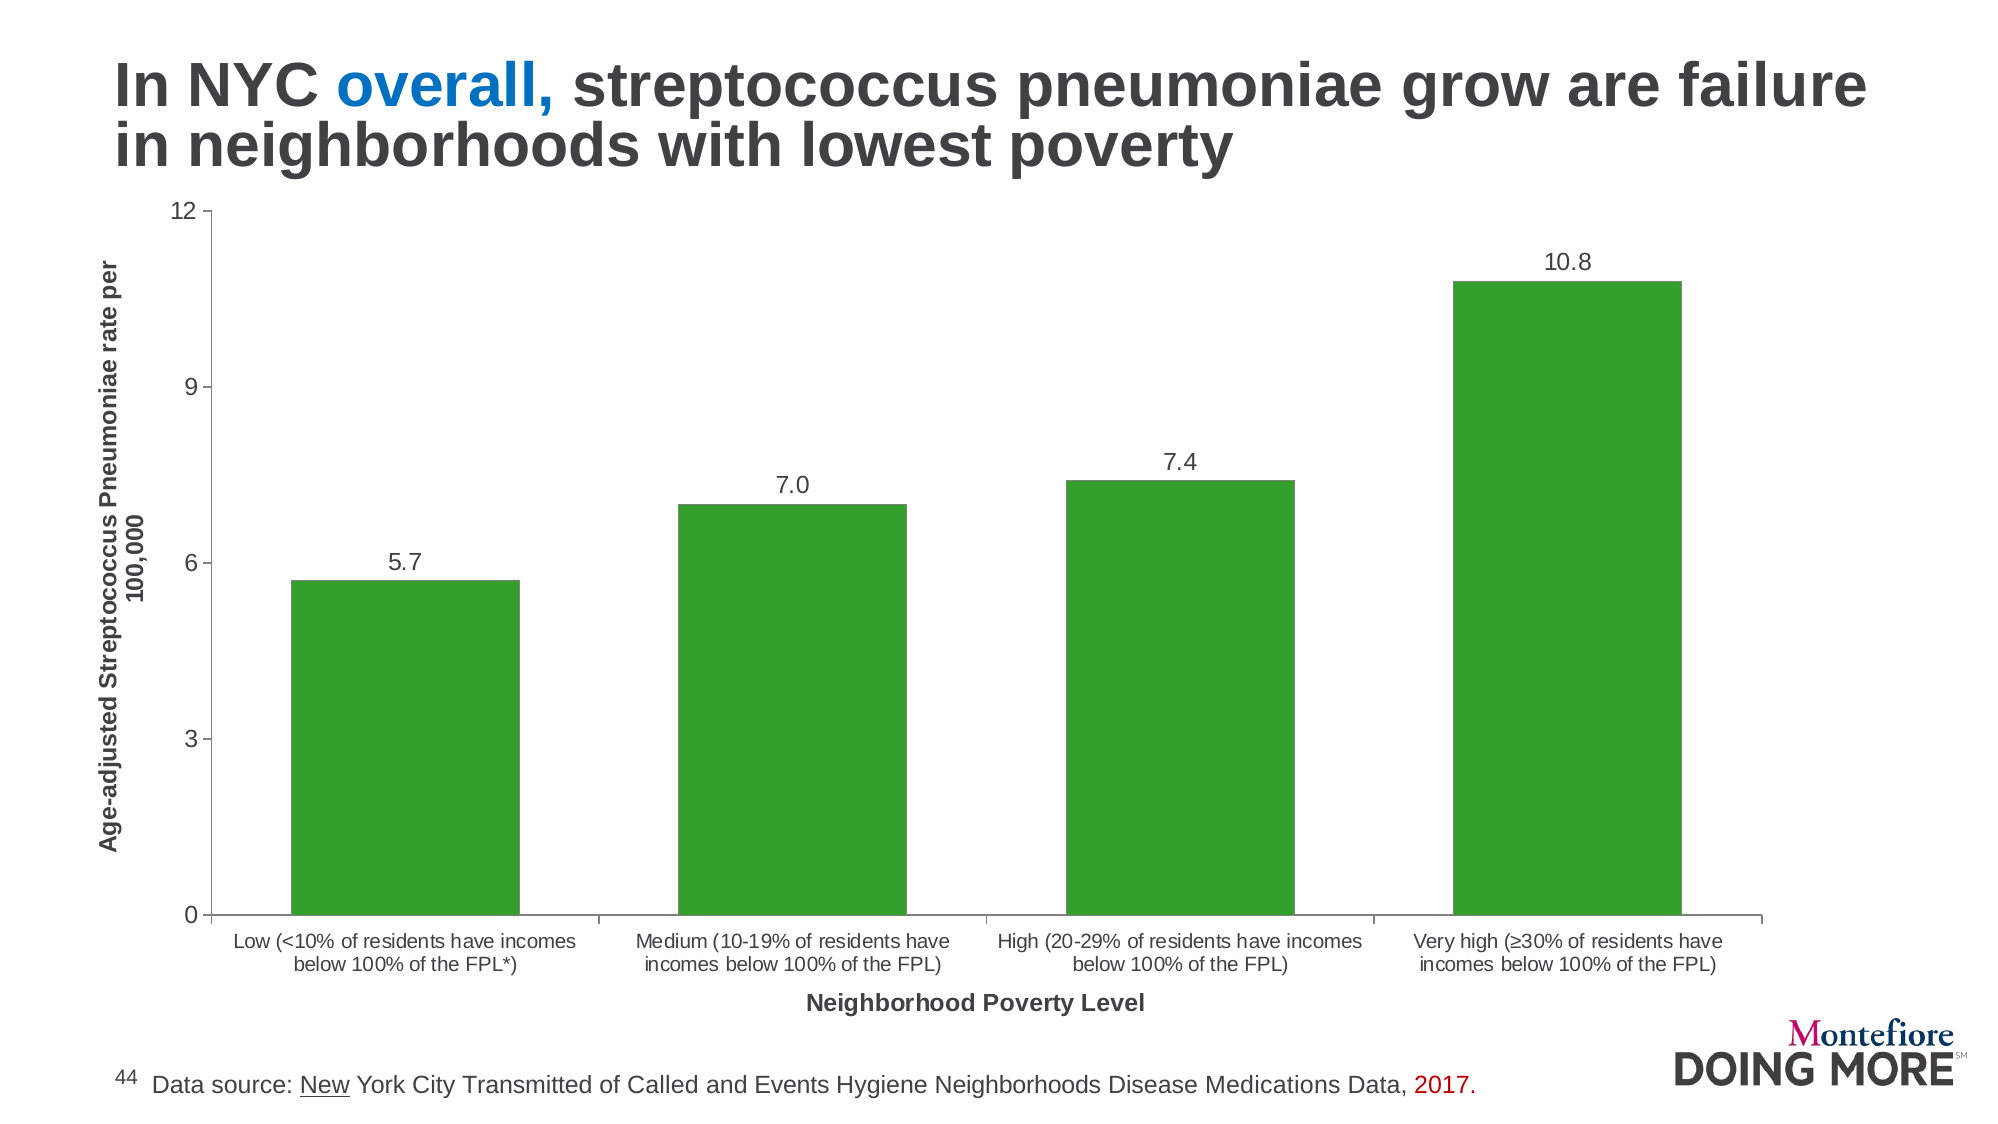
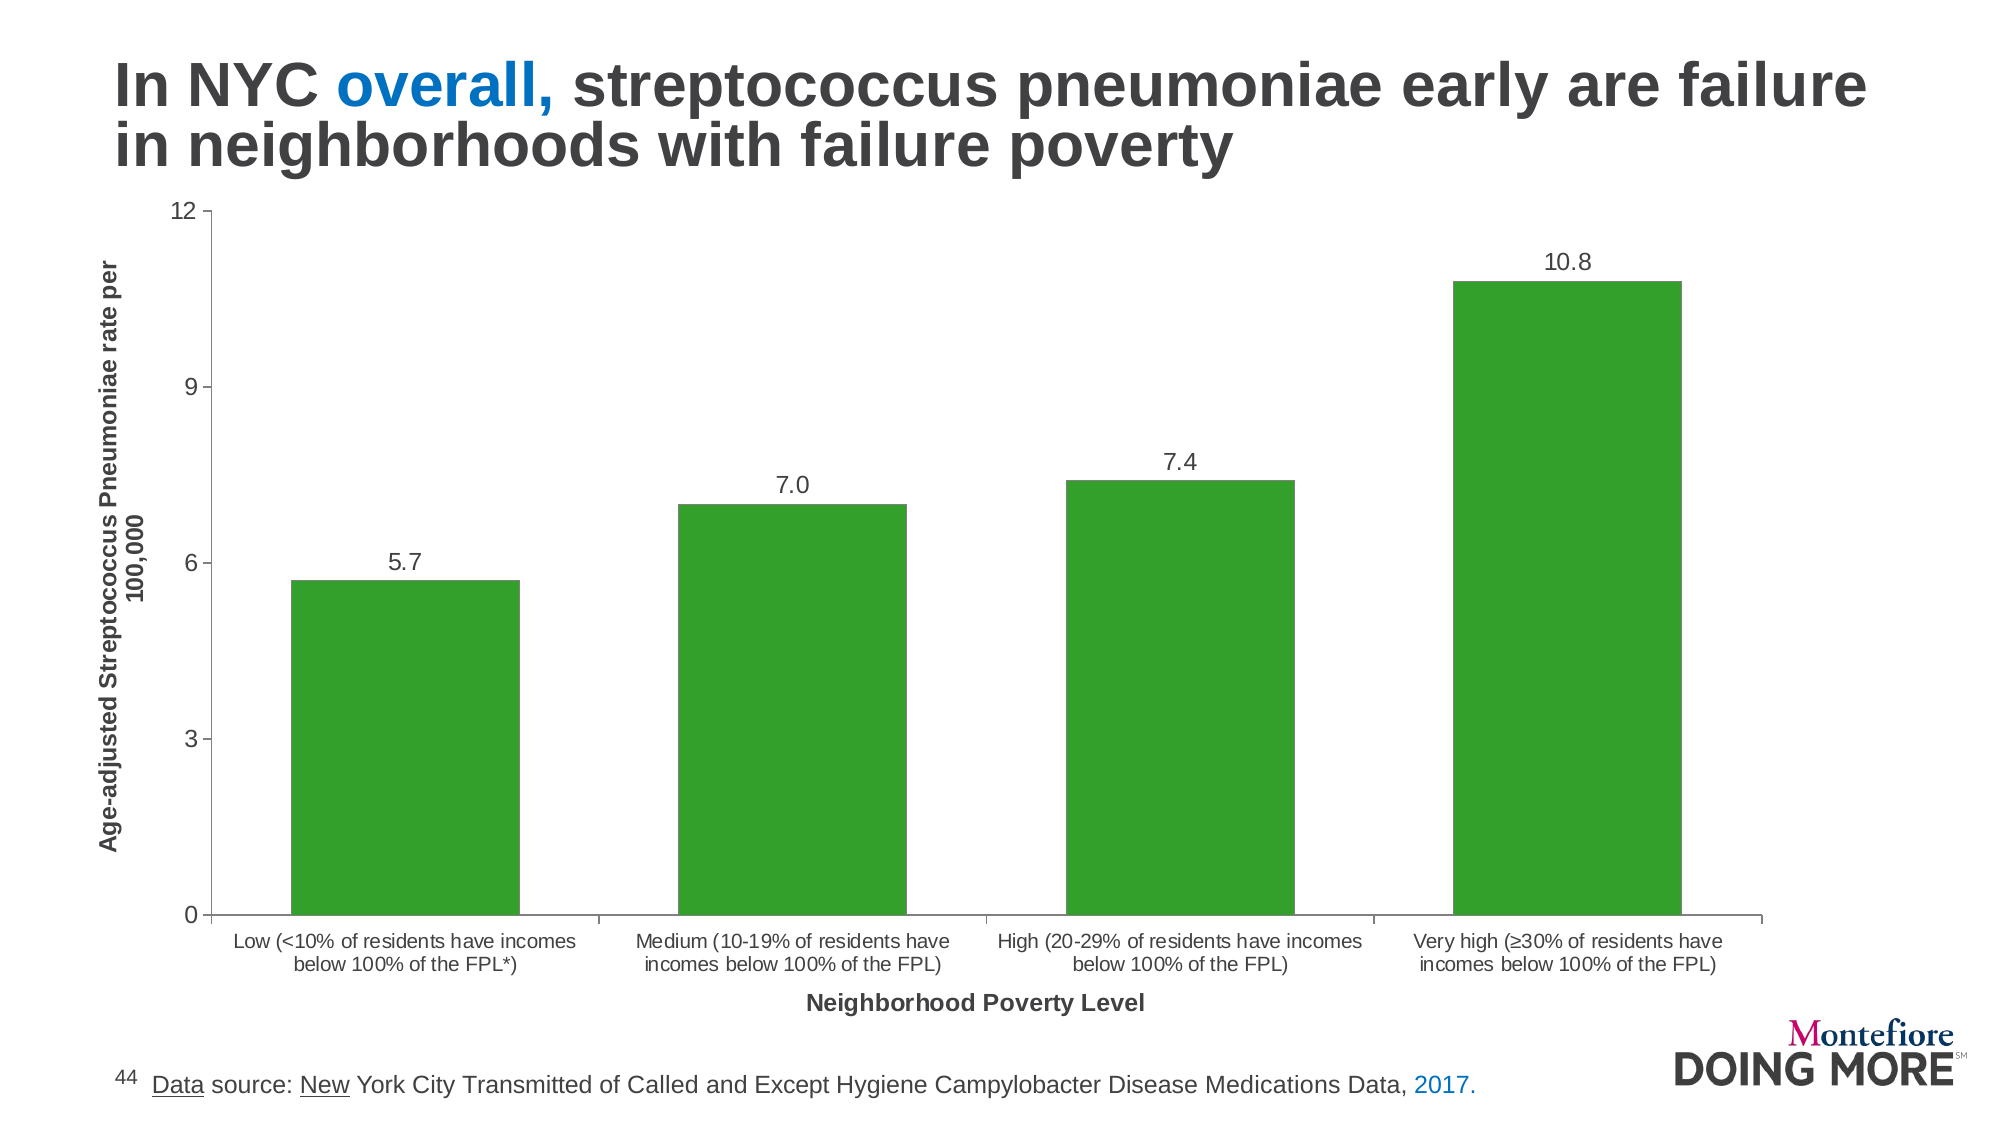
grow: grow -> early
with lowest: lowest -> failure
Data at (178, 1086) underline: none -> present
Events: Events -> Except
Hygiene Neighborhoods: Neighborhoods -> Campylobacter
2017 colour: red -> blue
